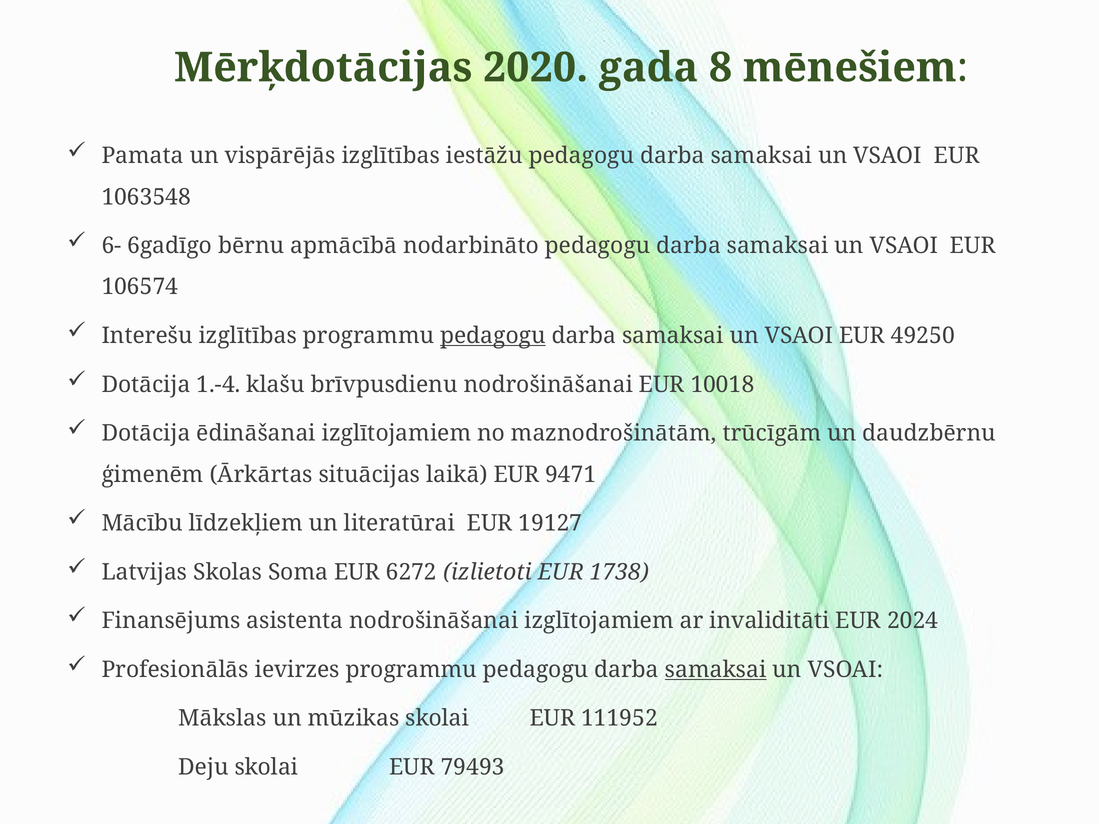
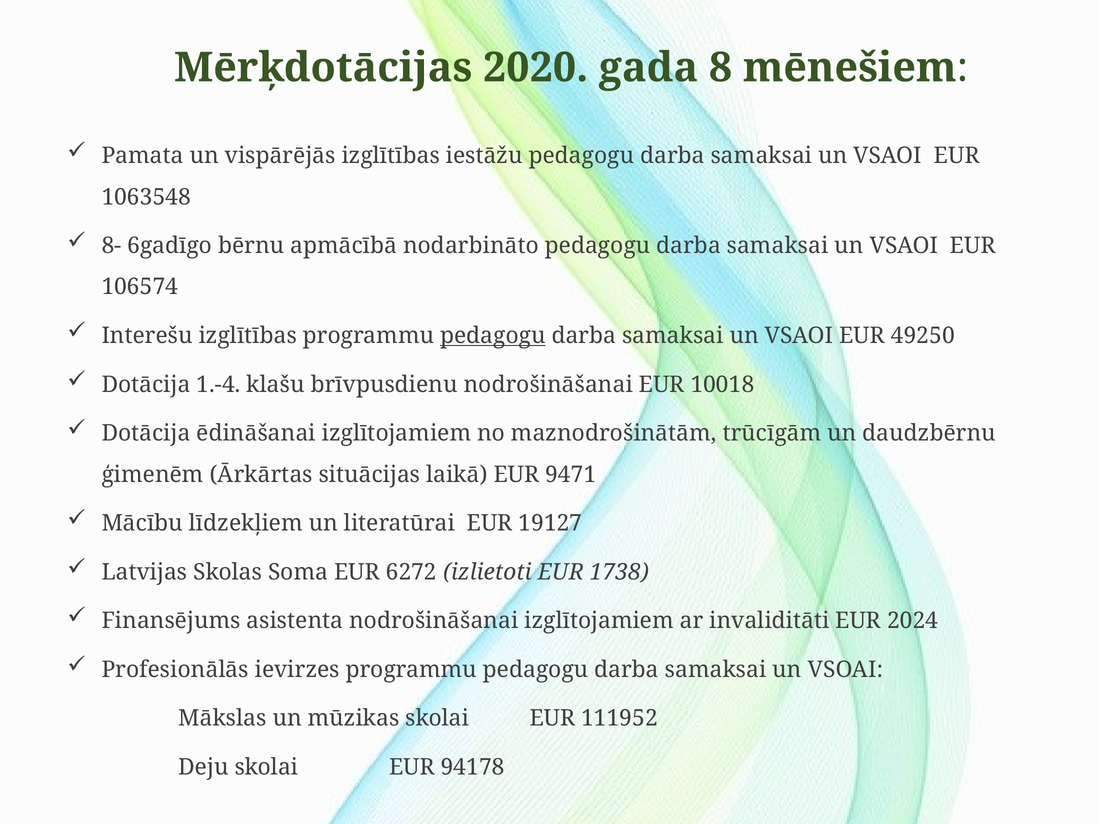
6-: 6- -> 8-
samaksai at (716, 670) underline: present -> none
79493: 79493 -> 94178
